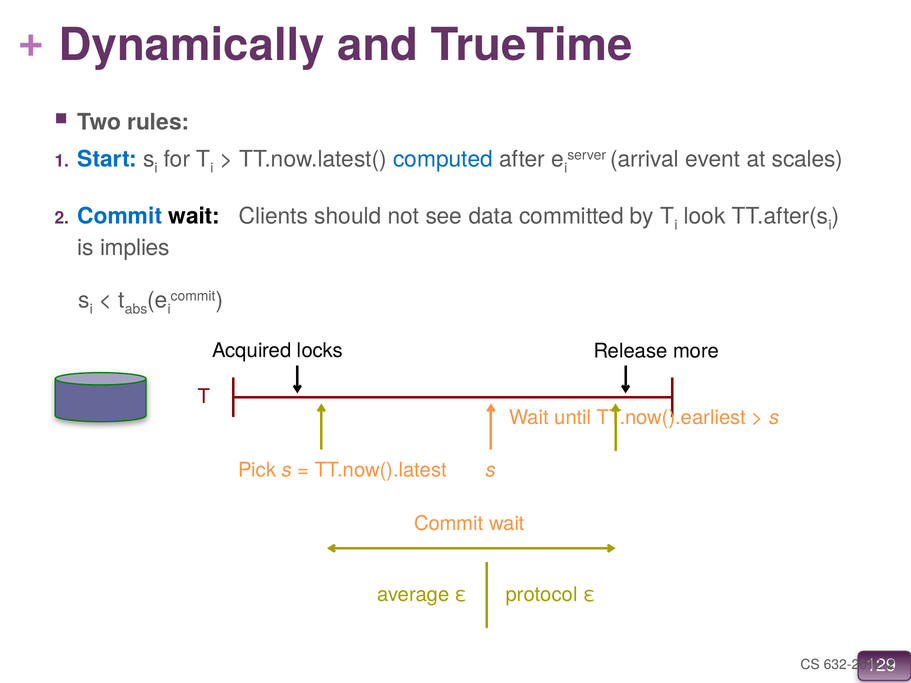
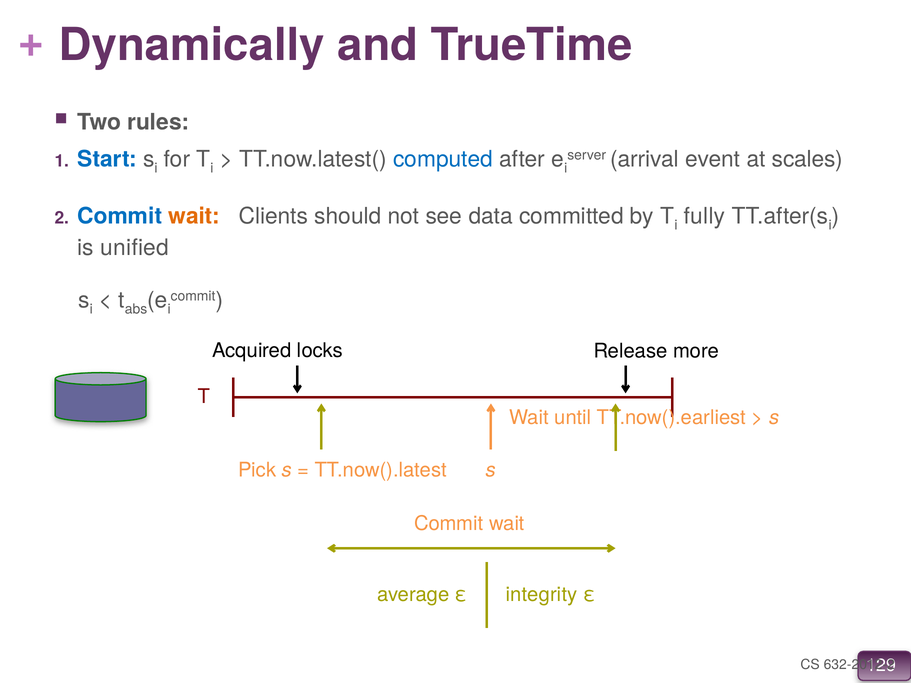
wait at (194, 216) colour: black -> orange
look: look -> fully
implies: implies -> unified
protocol: protocol -> integrity
